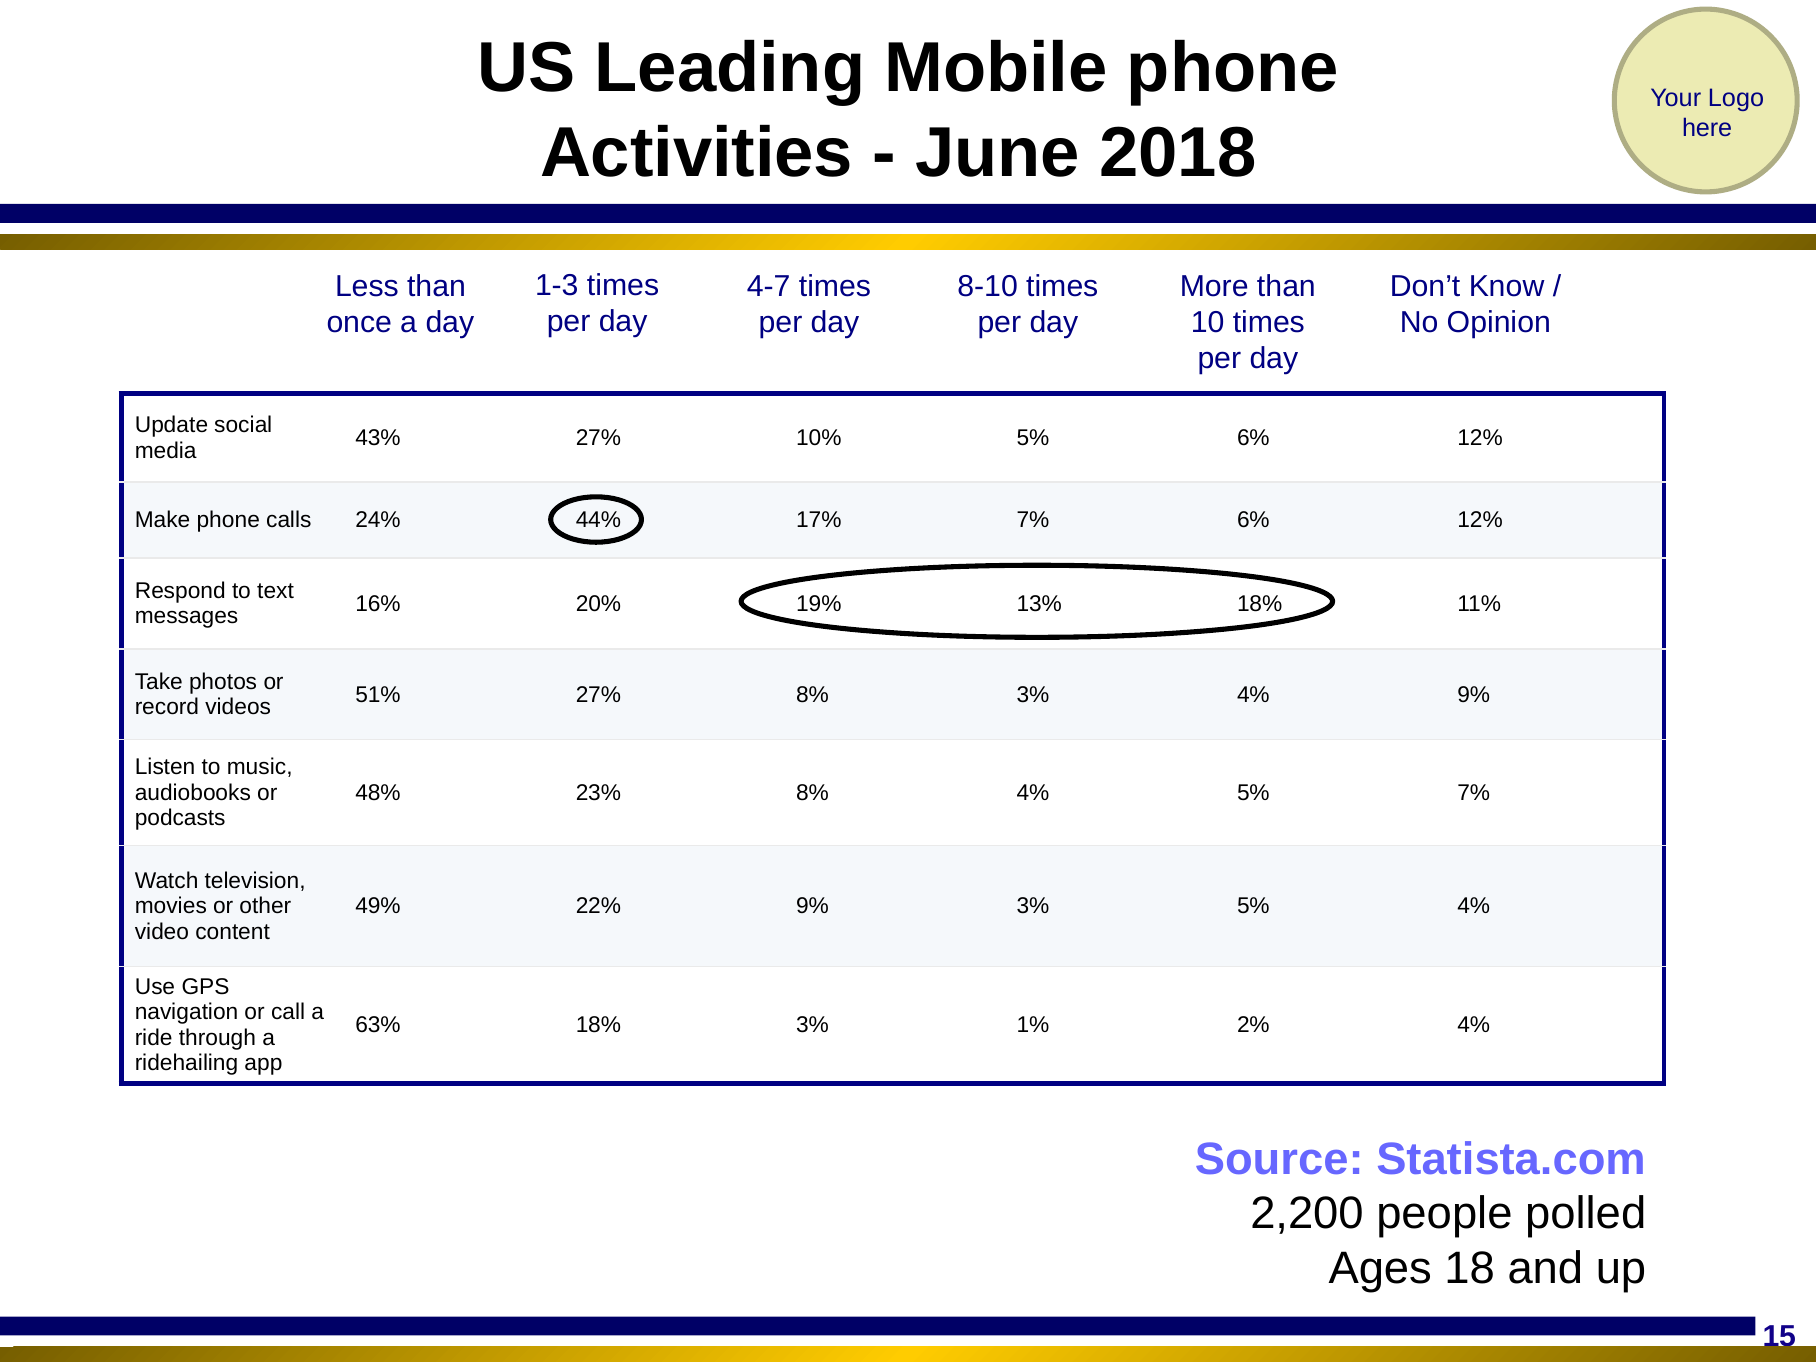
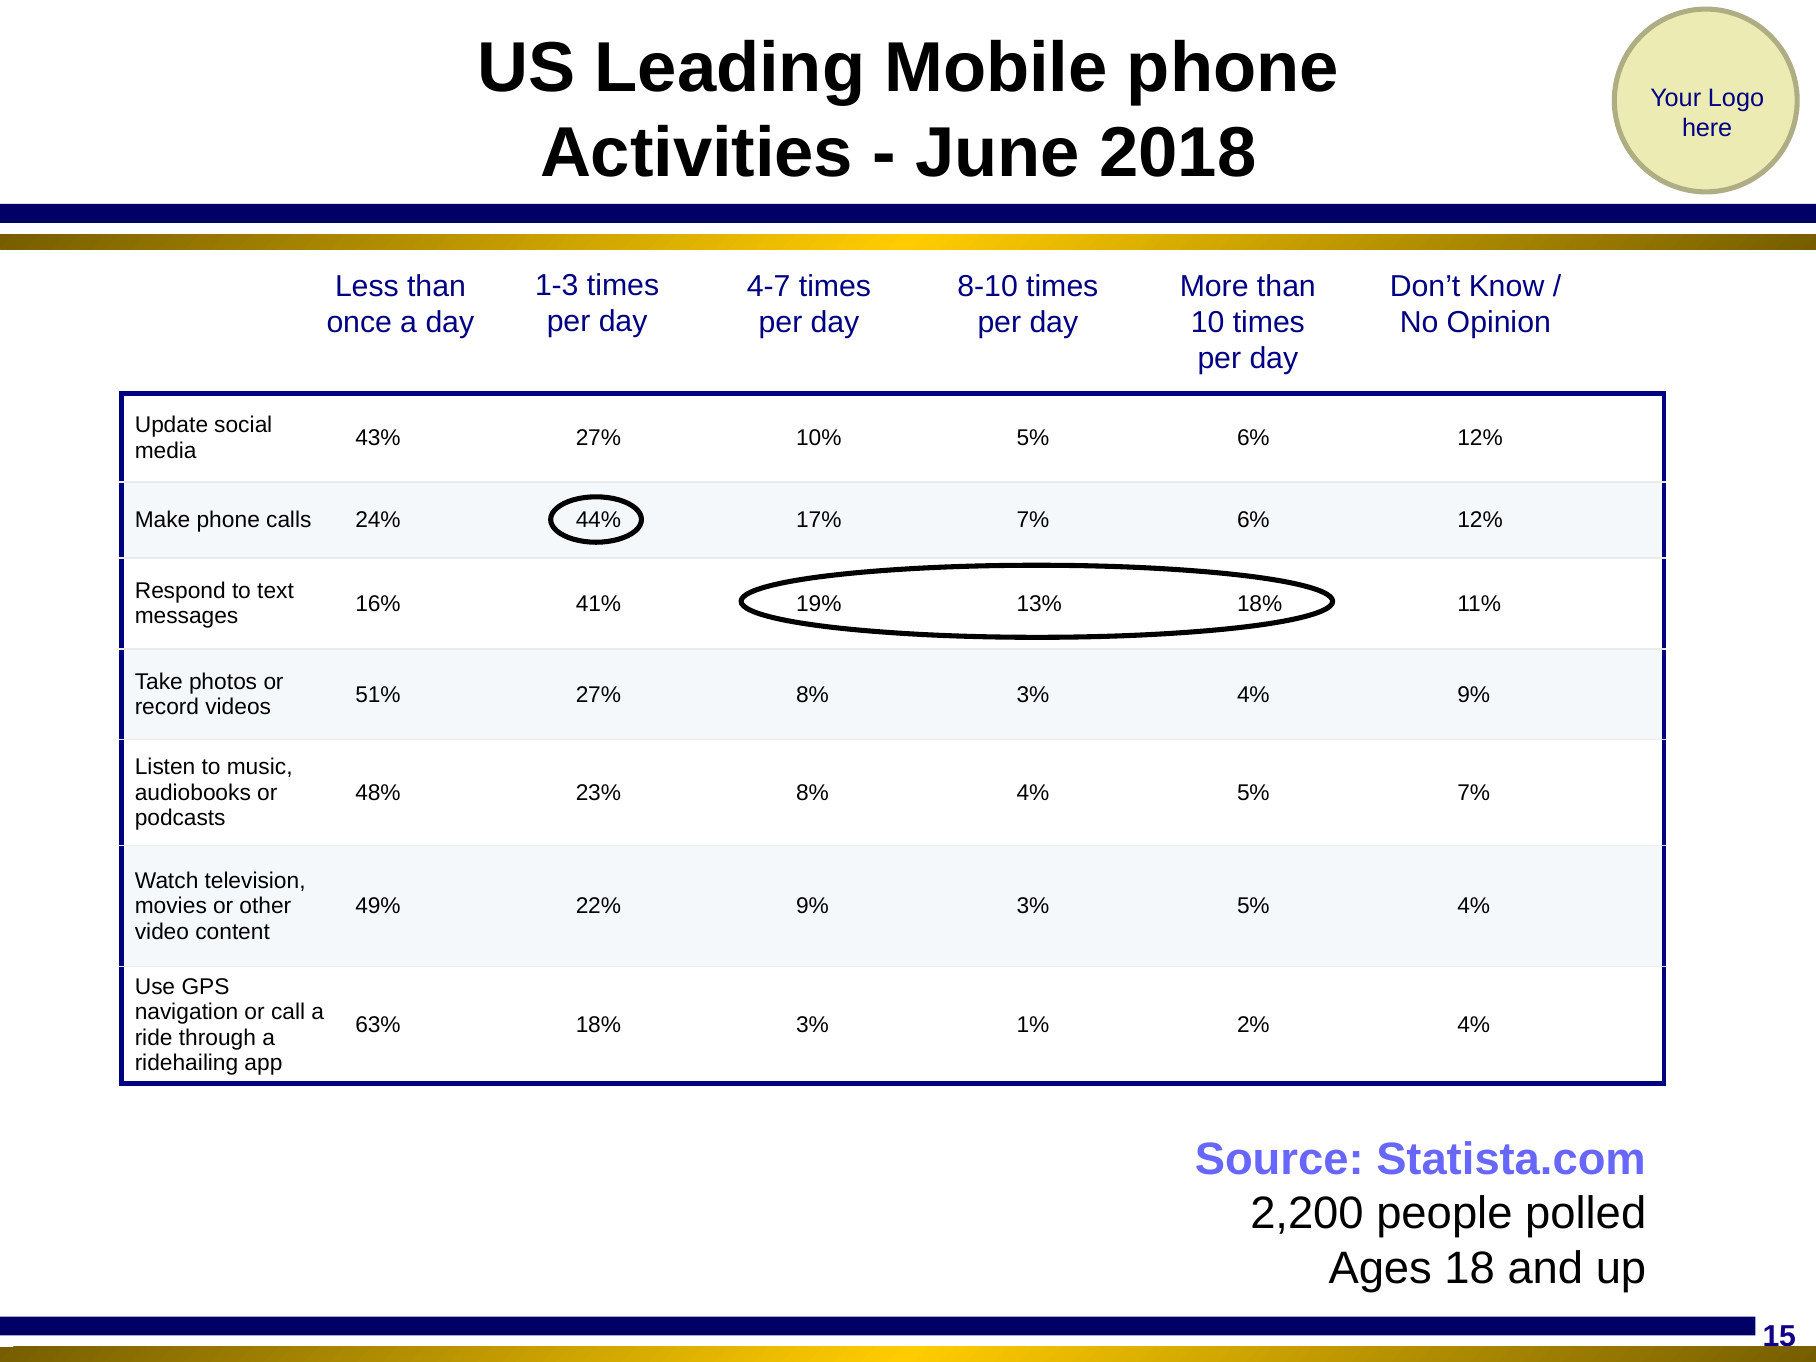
20%: 20% -> 41%
